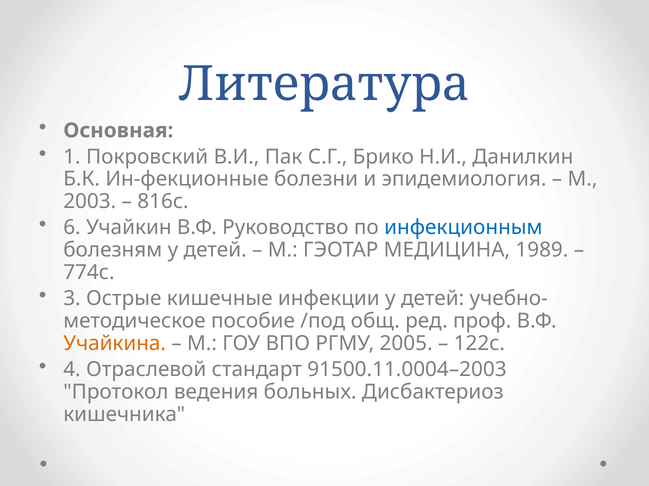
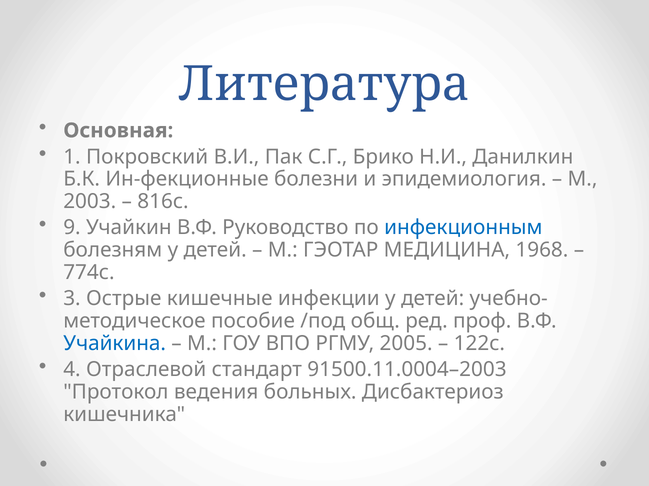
6: 6 -> 9
1989: 1989 -> 1968
Учайкина colour: orange -> blue
